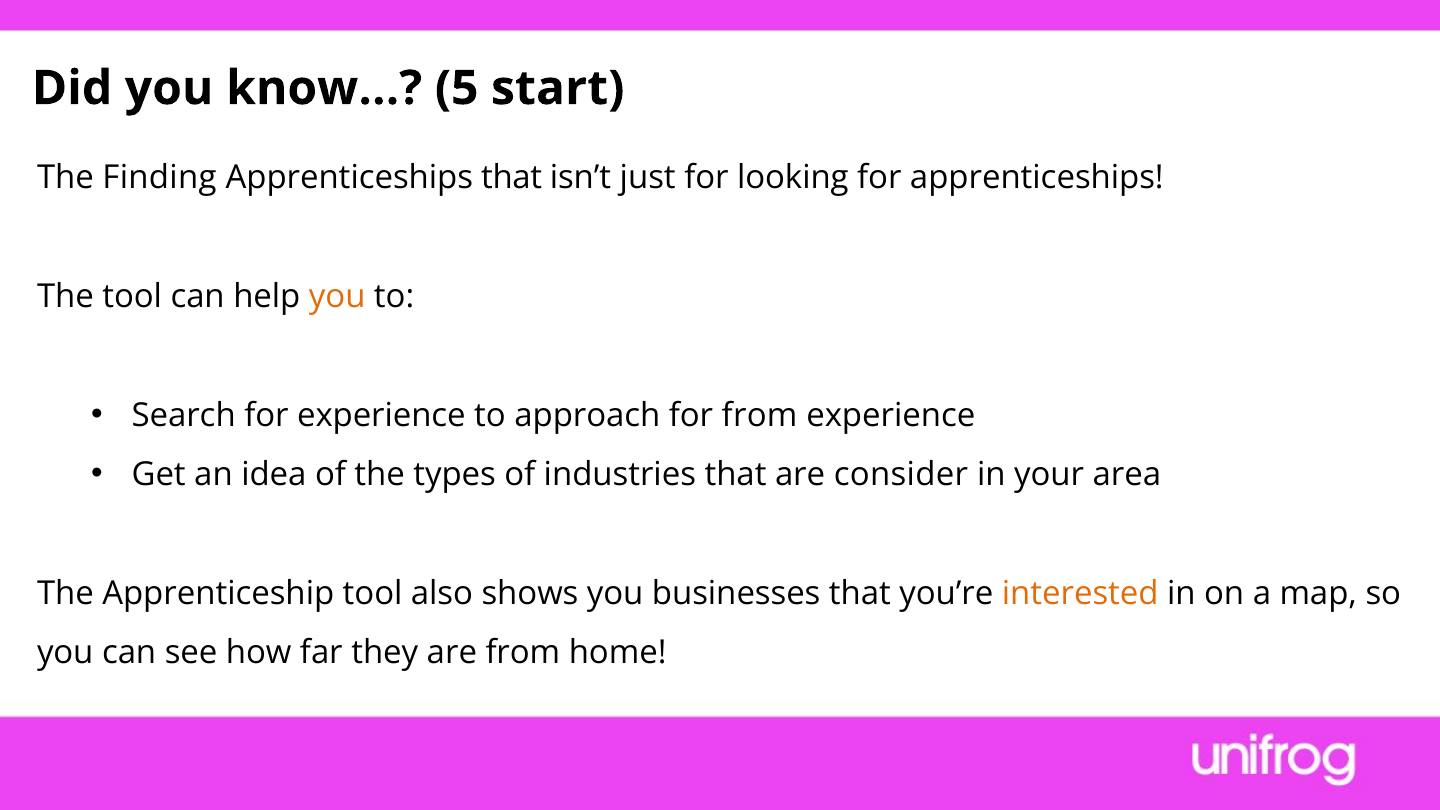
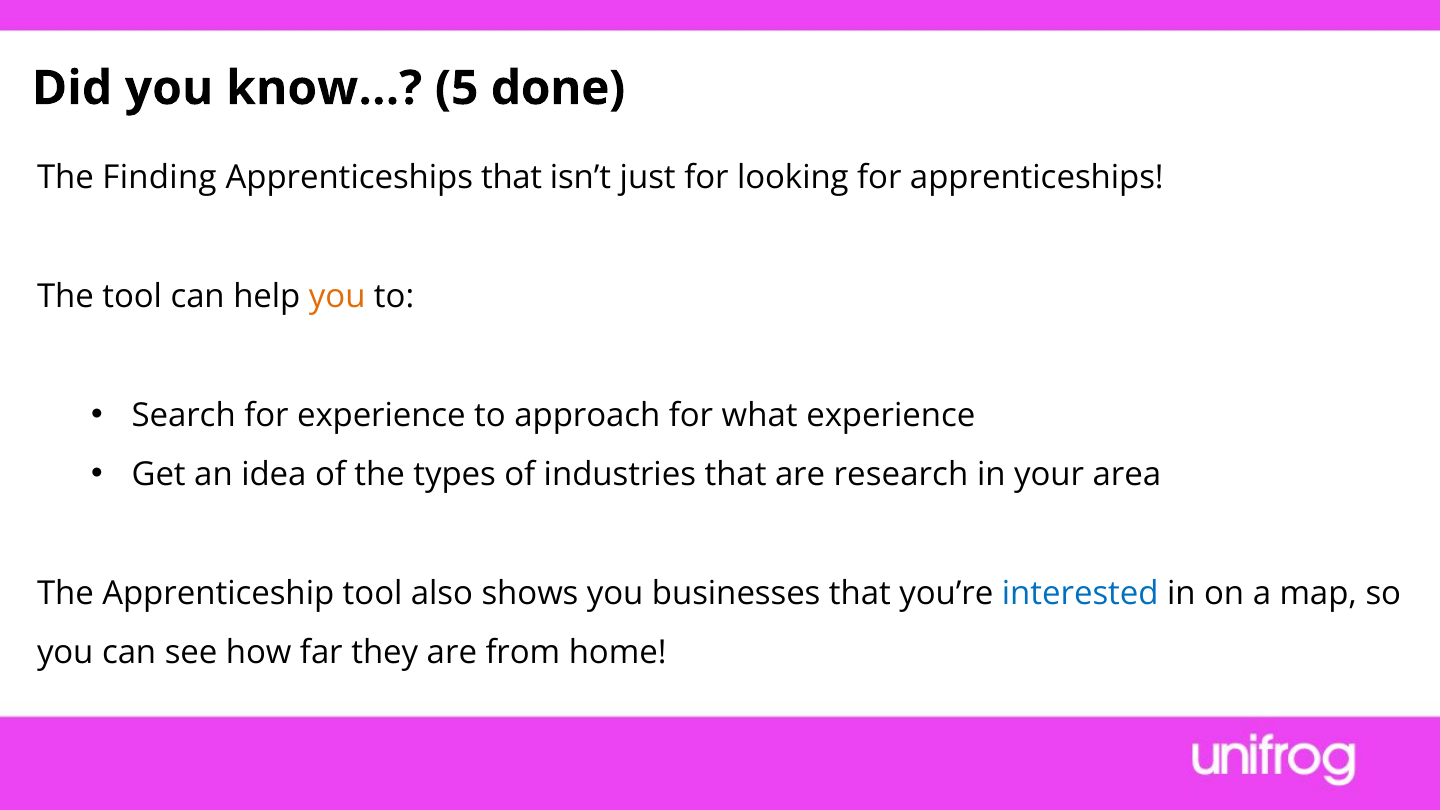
start: start -> done
for from: from -> what
consider: consider -> research
interested colour: orange -> blue
